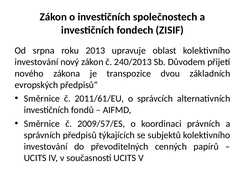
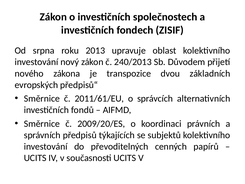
2009/57/ES: 2009/57/ES -> 2009/20/ES
